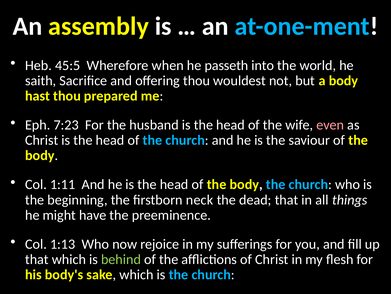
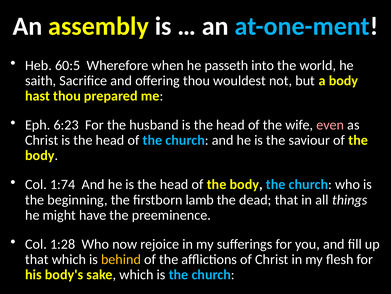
45:5: 45:5 -> 60:5
7:23: 7:23 -> 6:23
1:11: 1:11 -> 1:74
neck: neck -> lamb
1:13: 1:13 -> 1:28
behind colour: light green -> yellow
